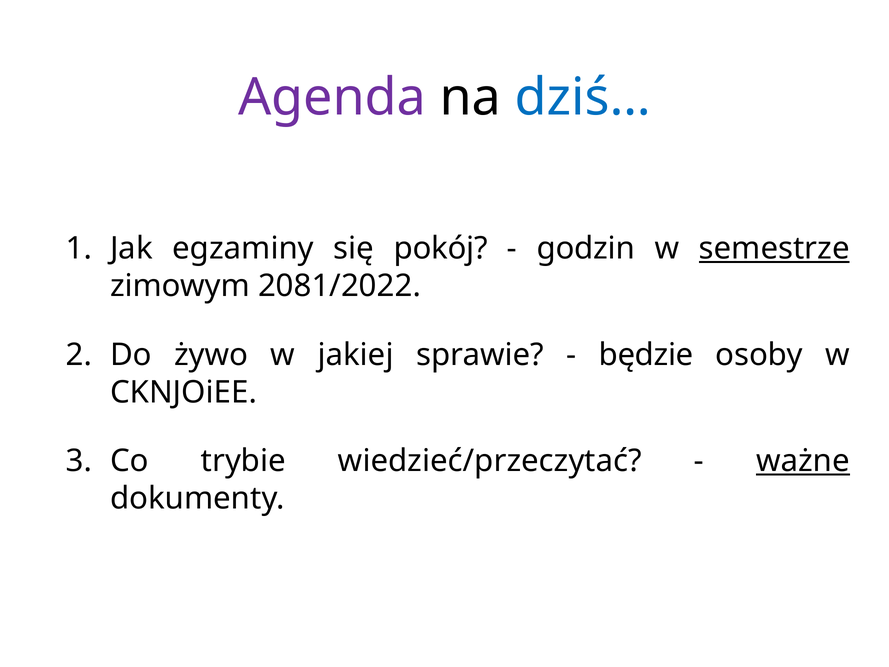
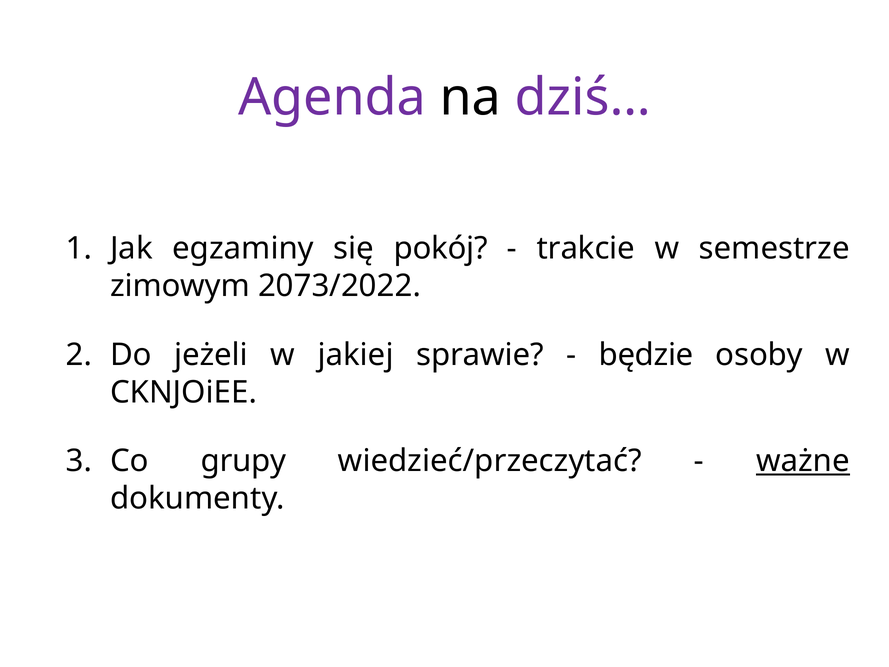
dziś… colour: blue -> purple
godzin: godzin -> trakcie
semestrze underline: present -> none
2081/2022: 2081/2022 -> 2073/2022
żywo: żywo -> jeżeli
trybie: trybie -> grupy
